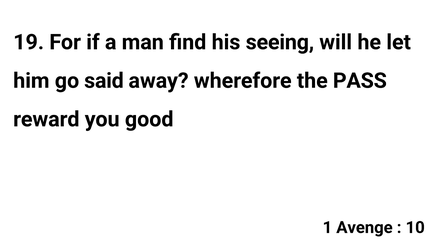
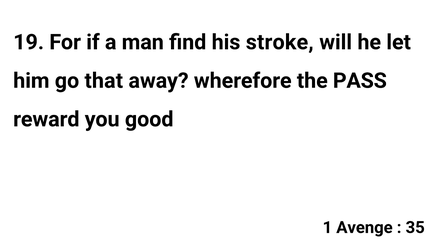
seeing: seeing -> stroke
said: said -> that
10: 10 -> 35
